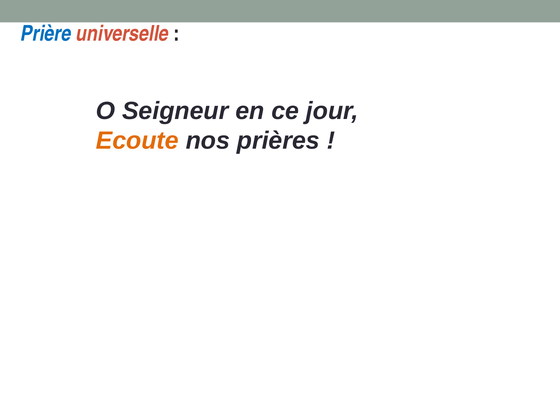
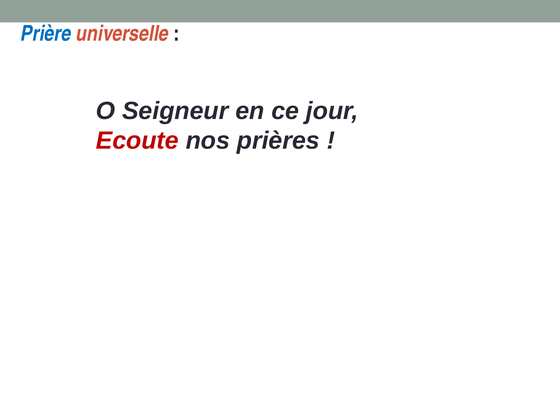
Ecoute colour: orange -> red
